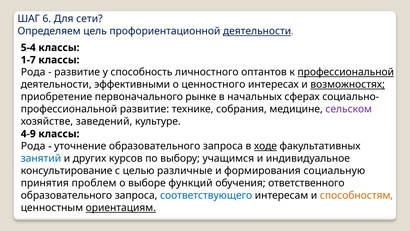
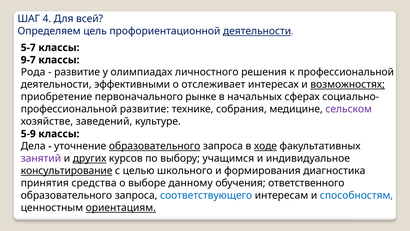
6: 6 -> 4
сети: сети -> всей
5-4: 5-4 -> 5-7
1-7: 1-7 -> 9-7
способность: способность -> олимпиадах
оптантов: оптантов -> решения
профессиональной at (346, 72) underline: present -> none
ценностного: ценностного -> отслеживает
4-9: 4-9 -> 5-9
Рода at (33, 146): Рода -> Дела
образовательного at (155, 146) underline: none -> present
занятий colour: blue -> purple
других underline: none -> present
консультирование underline: none -> present
различные: различные -> школьного
социальную: социальную -> диагностика
проблем: проблем -> средства
функций: функций -> данному
способностям colour: orange -> blue
